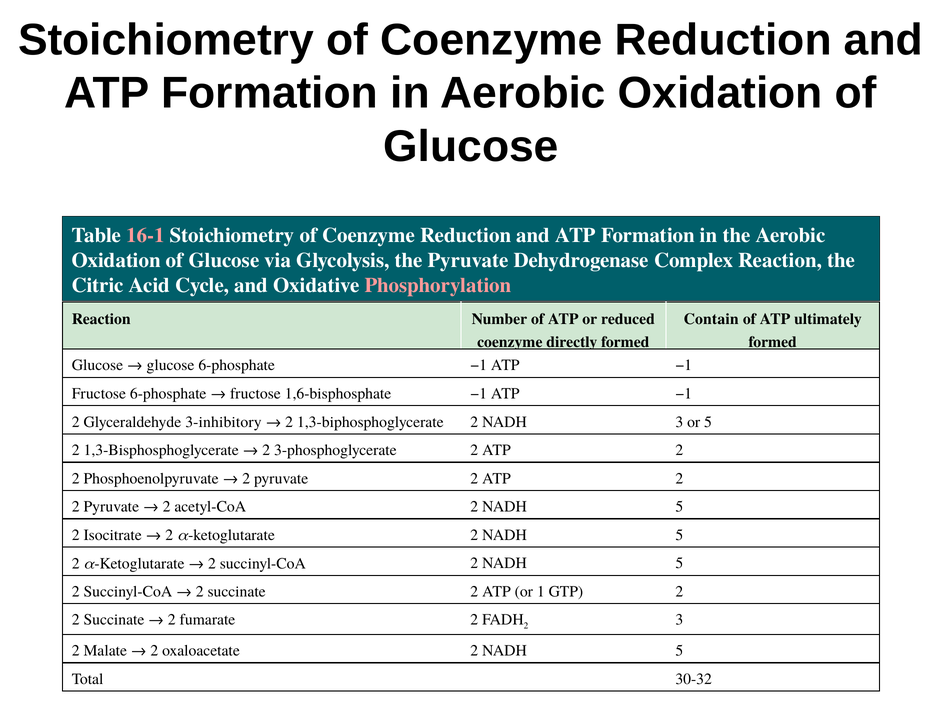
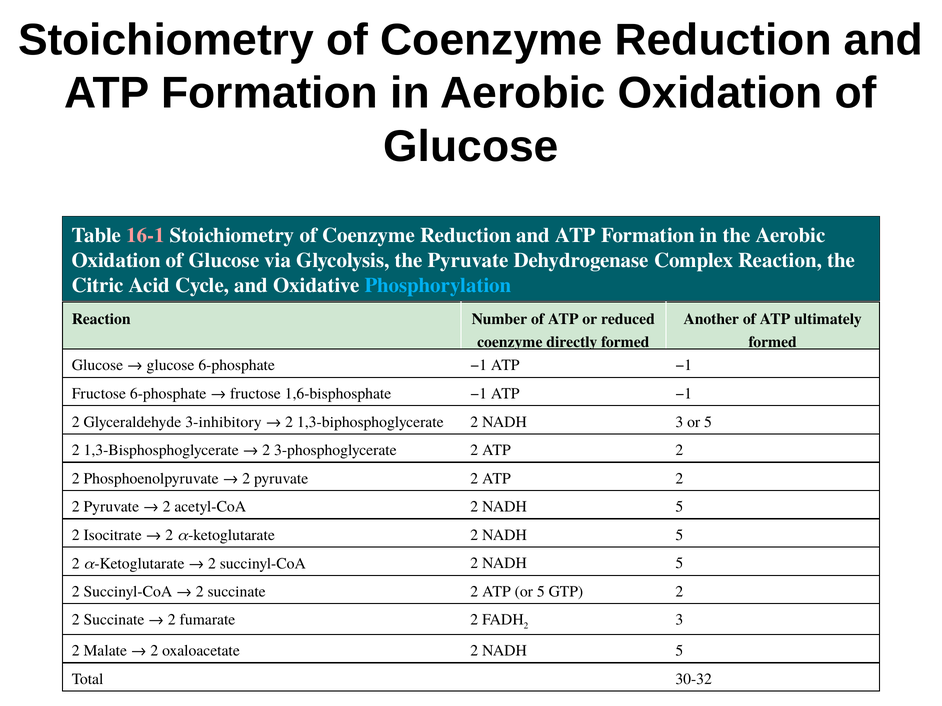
Phosphorylation colour: pink -> light blue
Contain: Contain -> Another
ATP or 1: 1 -> 5
